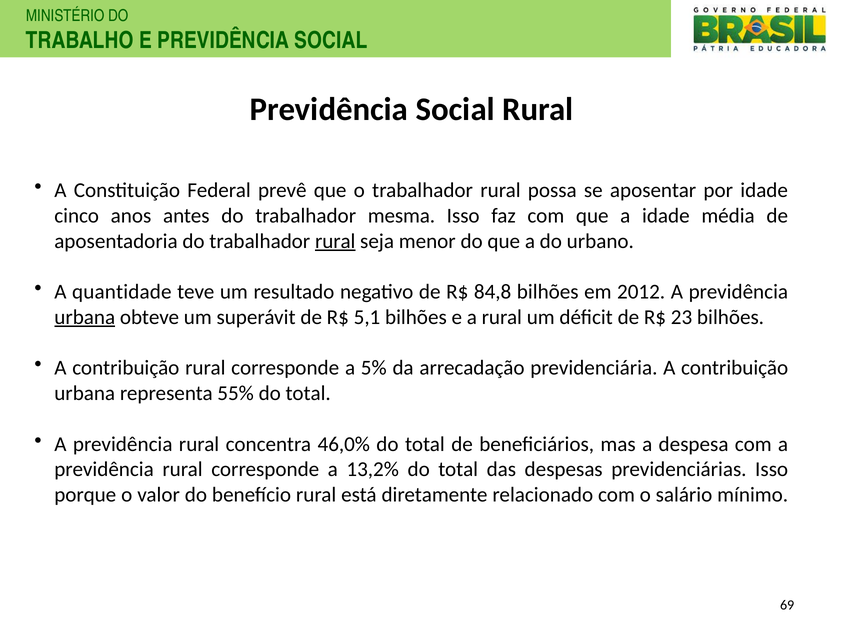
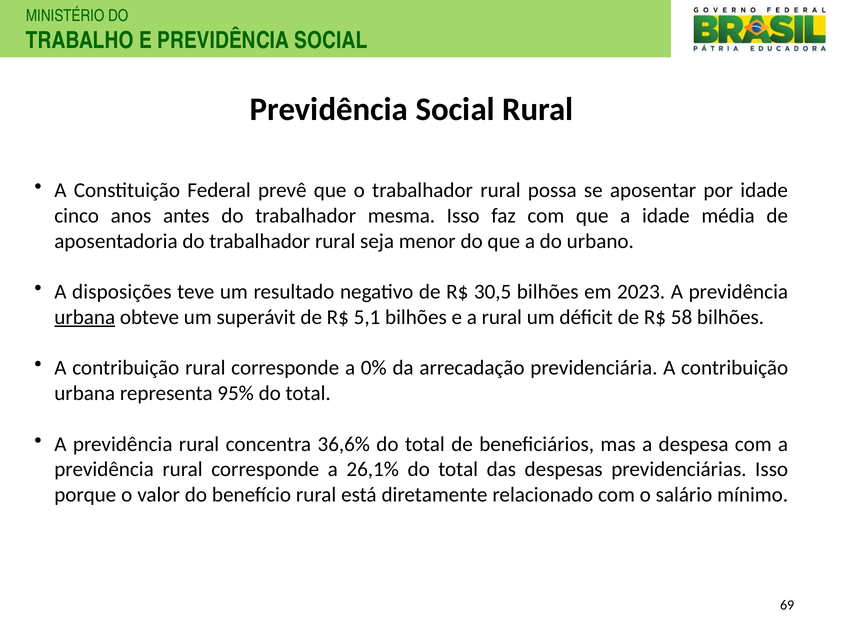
rural at (335, 241) underline: present -> none
quantidade: quantidade -> disposições
84,8: 84,8 -> 30,5
2012: 2012 -> 2023
23: 23 -> 58
5%: 5% -> 0%
55%: 55% -> 95%
46,0%: 46,0% -> 36,6%
13,2%: 13,2% -> 26,1%
